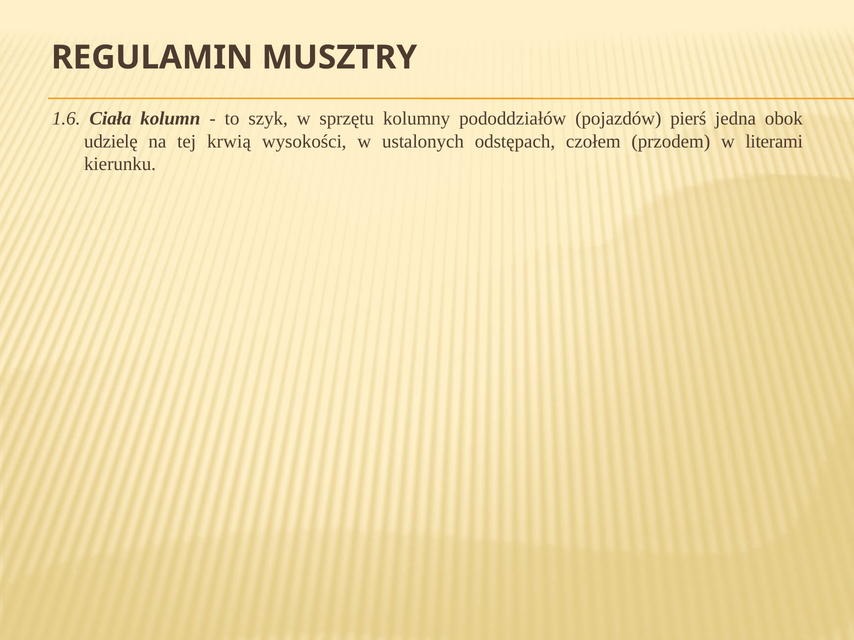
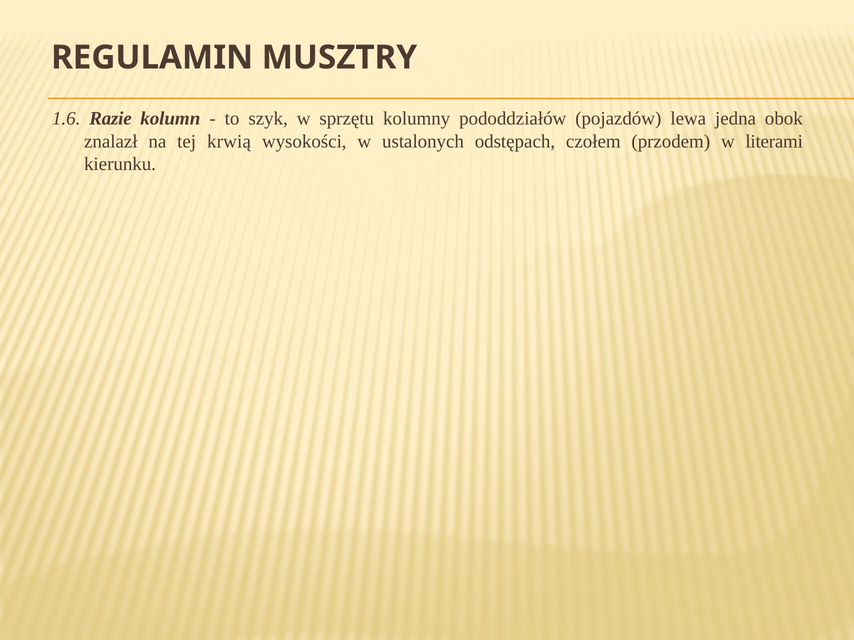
Ciała: Ciała -> Razie
pierś: pierś -> lewa
udzielę: udzielę -> znalazł
